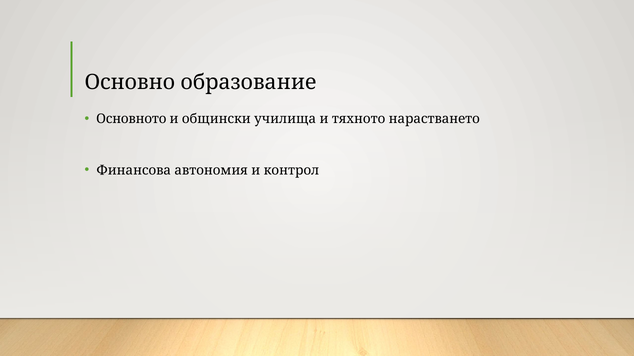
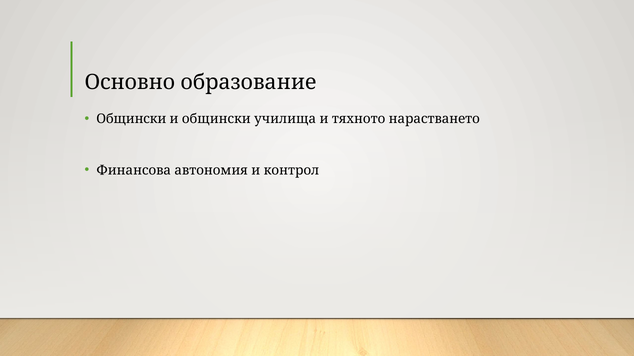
Основното at (131, 119): Основното -> Общински
